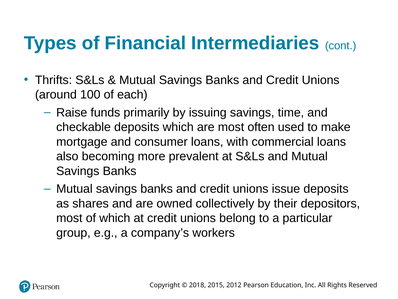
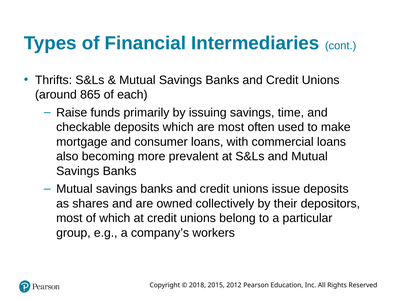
100: 100 -> 865
